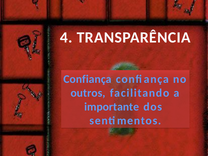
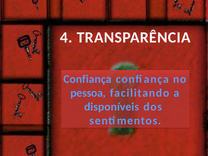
outros: outros -> pessoa
importante: importante -> disponíveis
